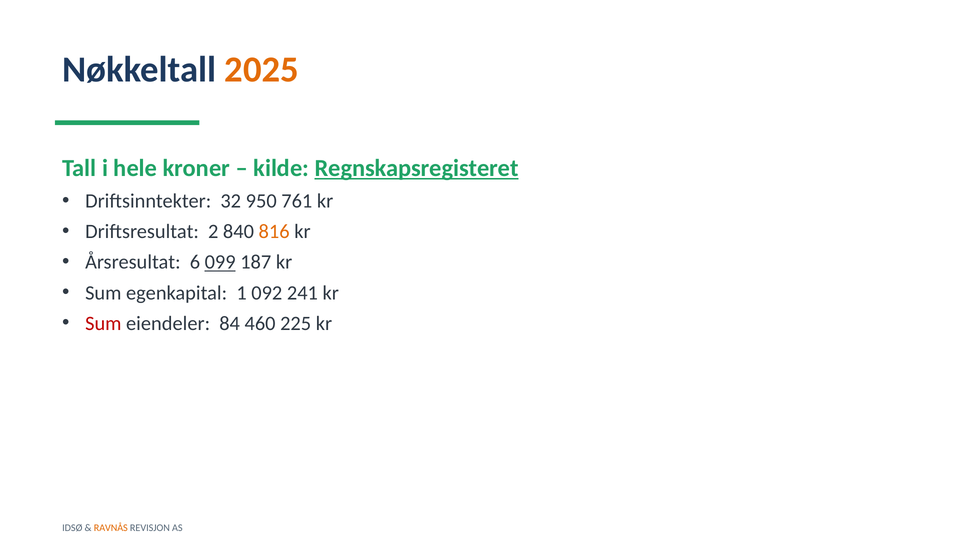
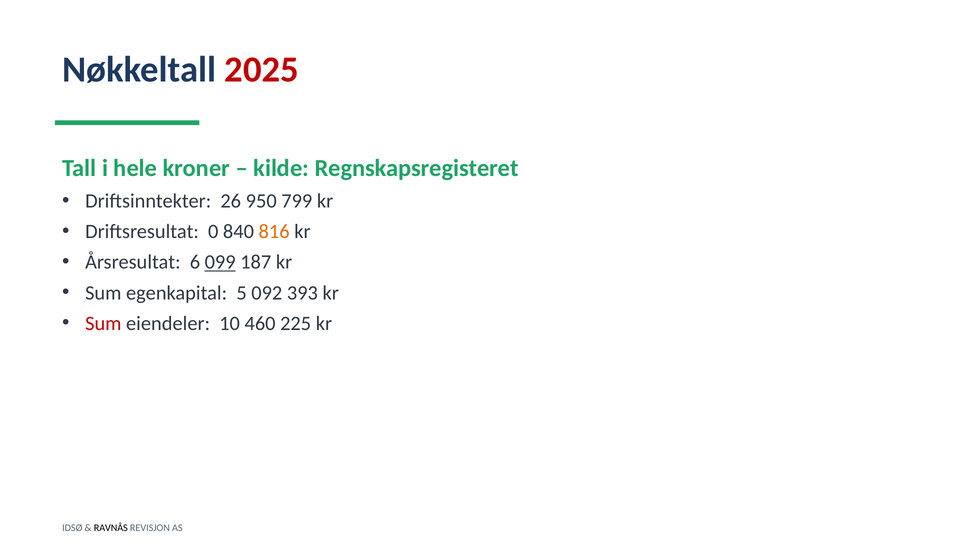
2025 colour: orange -> red
Regnskapsregisteret underline: present -> none
32: 32 -> 26
761: 761 -> 799
2: 2 -> 0
1: 1 -> 5
241: 241 -> 393
84: 84 -> 10
RAVNÅS colour: orange -> black
